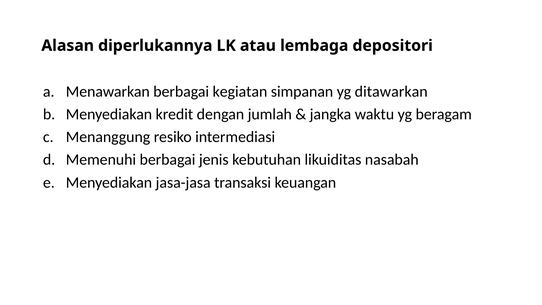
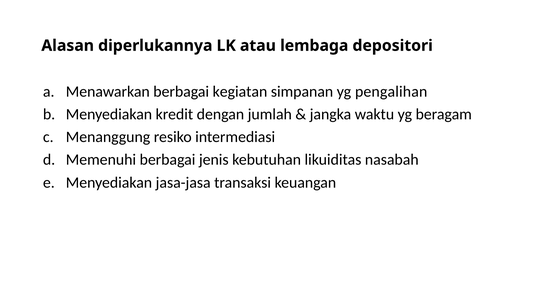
ditawarkan: ditawarkan -> pengalihan
